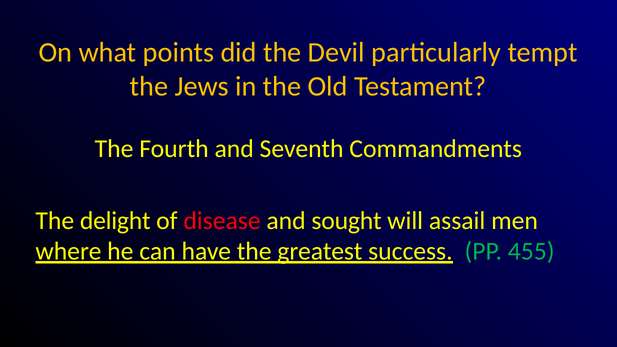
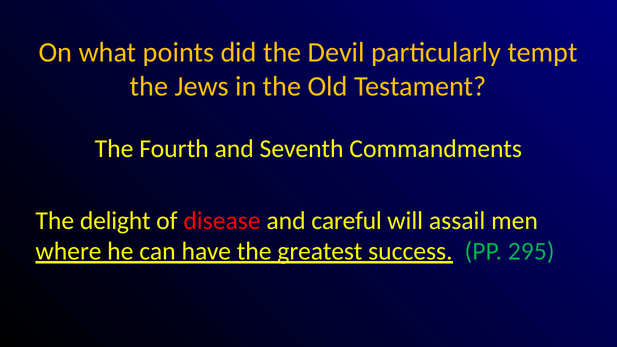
sought: sought -> careful
455: 455 -> 295
